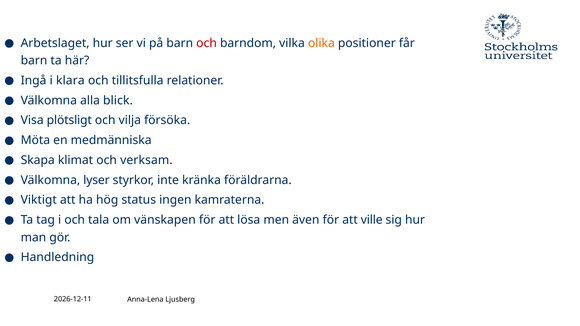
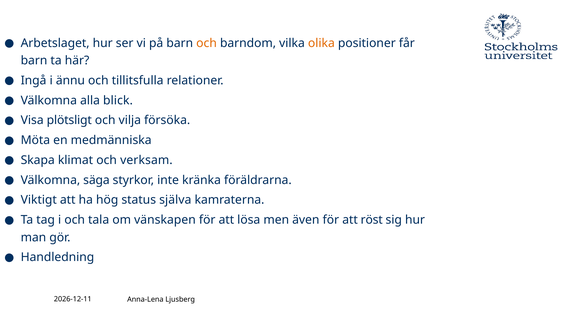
och at (207, 43) colour: red -> orange
klara: klara -> ännu
lyser: lyser -> säga
ingen: ingen -> själva
ville: ville -> röst
